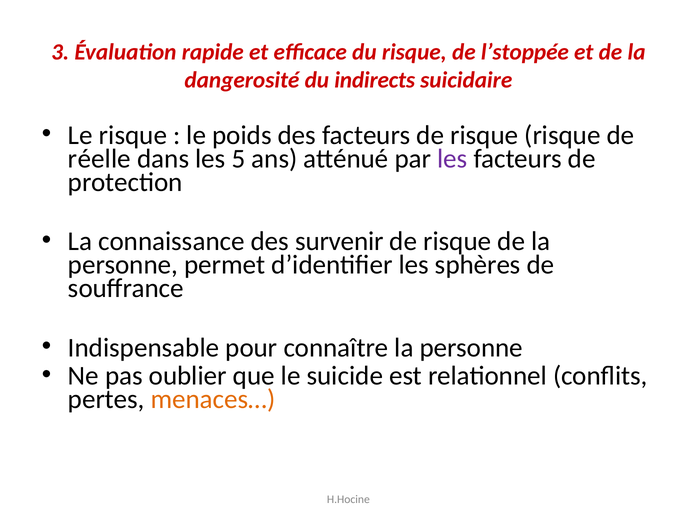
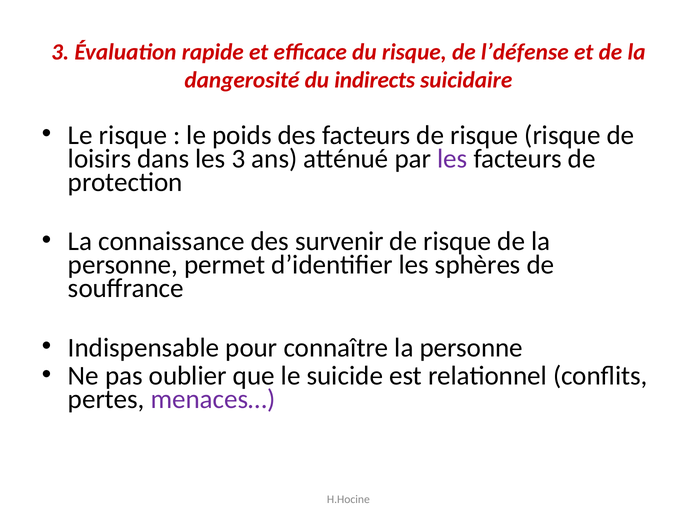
l’stoppée: l’stoppée -> l’défense
réelle: réelle -> loisirs
les 5: 5 -> 3
menaces… colour: orange -> purple
